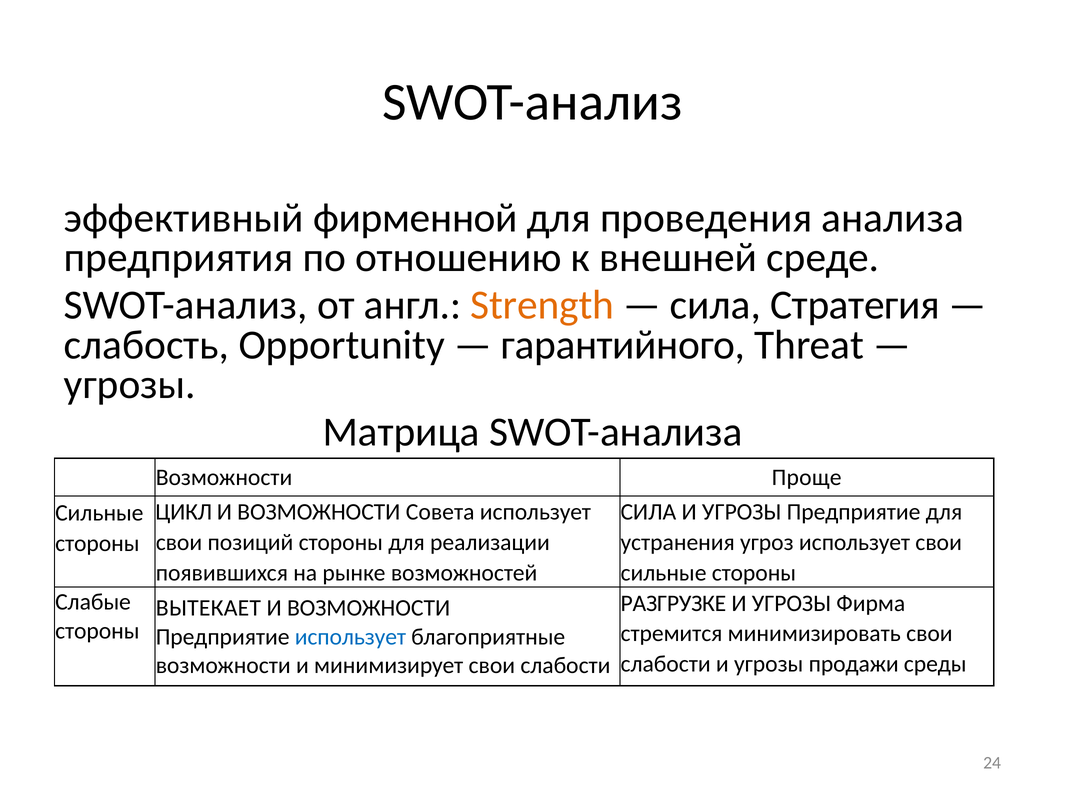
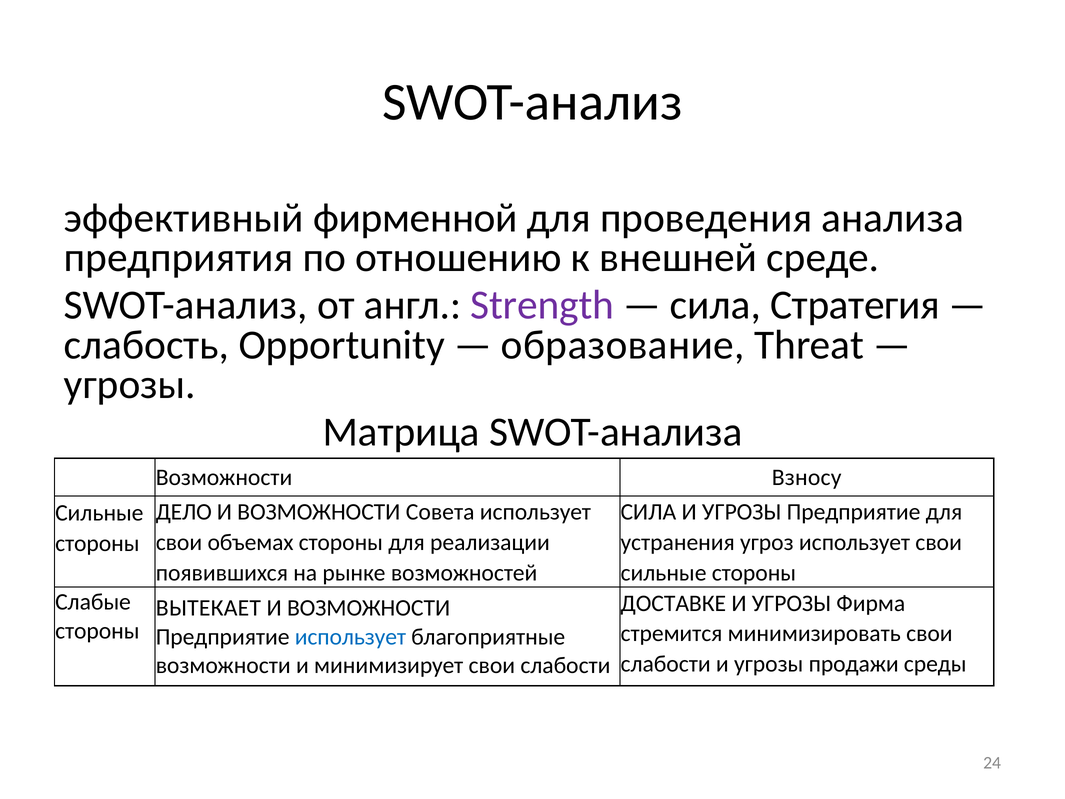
Strength colour: orange -> purple
гарантийного: гарантийного -> образование
Проще: Проще -> Взносу
ЦИКЛ: ЦИКЛ -> ДЕЛО
позиций: позиций -> объемах
РАЗГРУЗКЕ: РАЗГРУЗКЕ -> ДОСТАВКЕ
